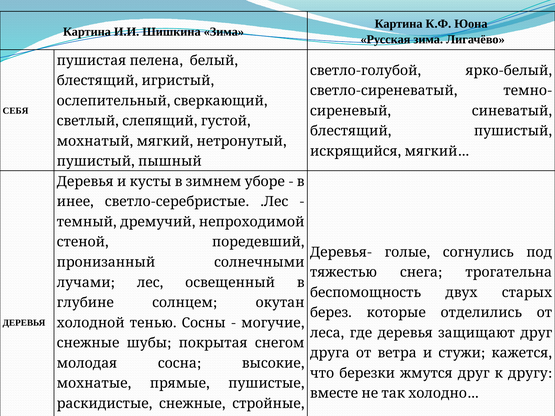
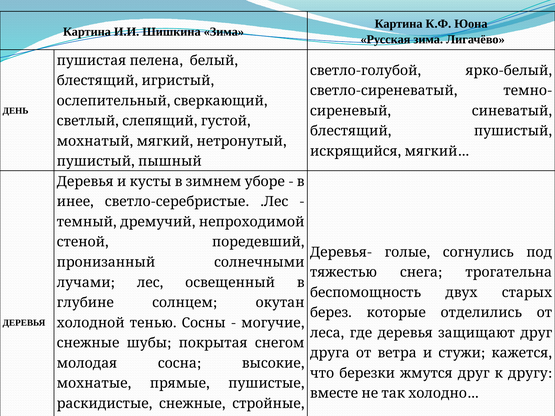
СЕБЯ: СЕБЯ -> ДЕНЬ
